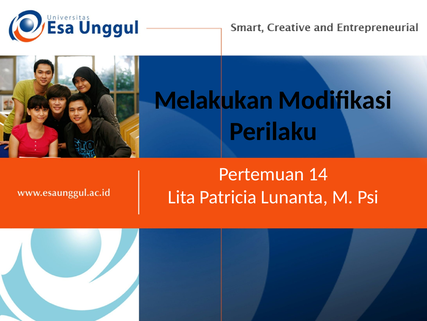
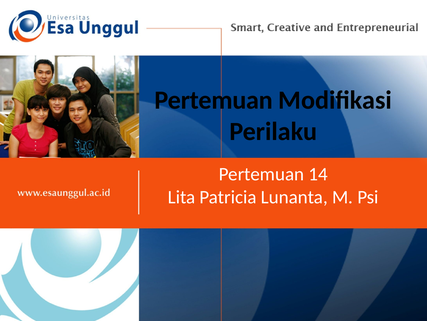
Melakukan at (214, 100): Melakukan -> Pertemuan
